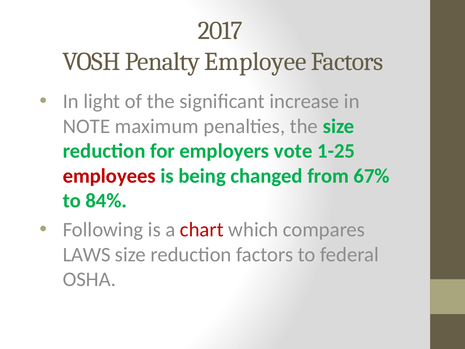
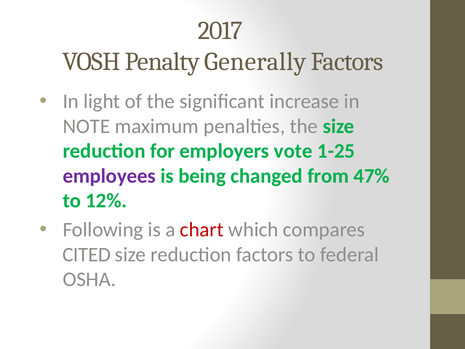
Employee: Employee -> Generally
employees colour: red -> purple
67%: 67% -> 47%
84%: 84% -> 12%
LAWS: LAWS -> CITED
